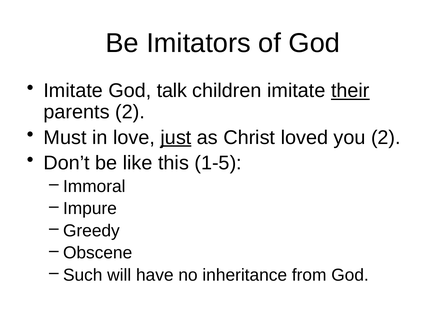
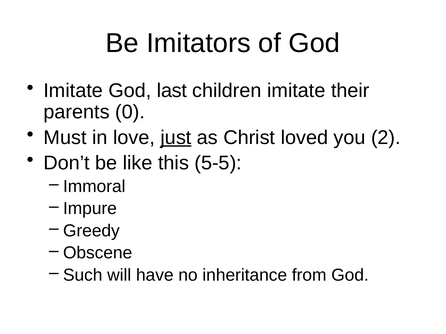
talk: talk -> last
their underline: present -> none
parents 2: 2 -> 0
1-5: 1-5 -> 5-5
